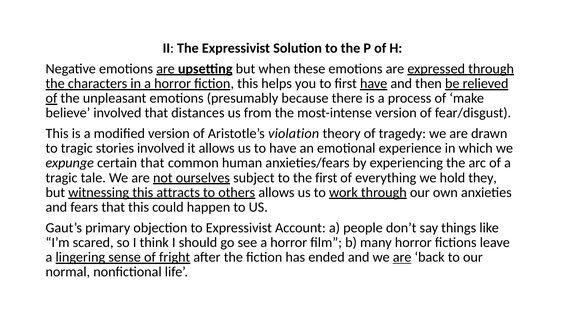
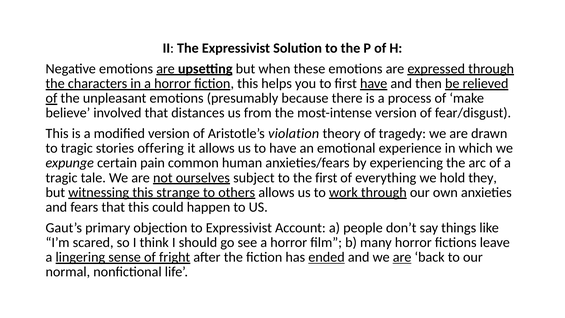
stories involved: involved -> offering
certain that: that -> pain
attracts: attracts -> strange
ended underline: none -> present
